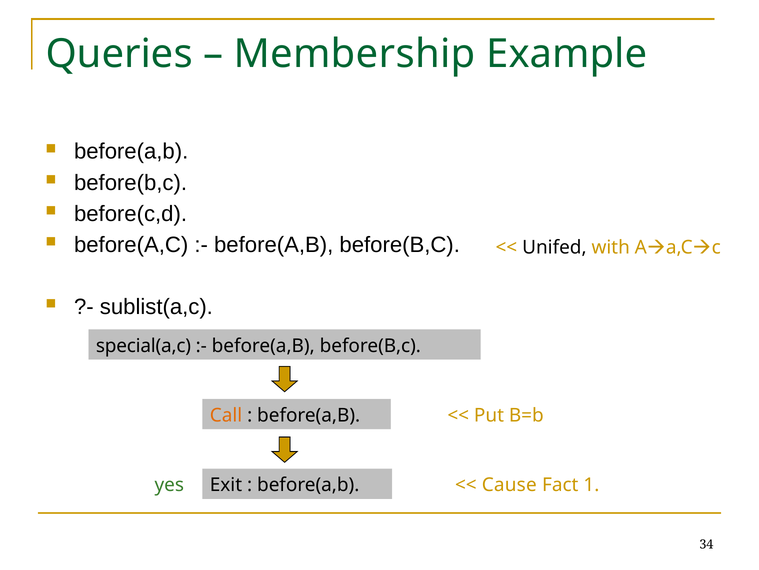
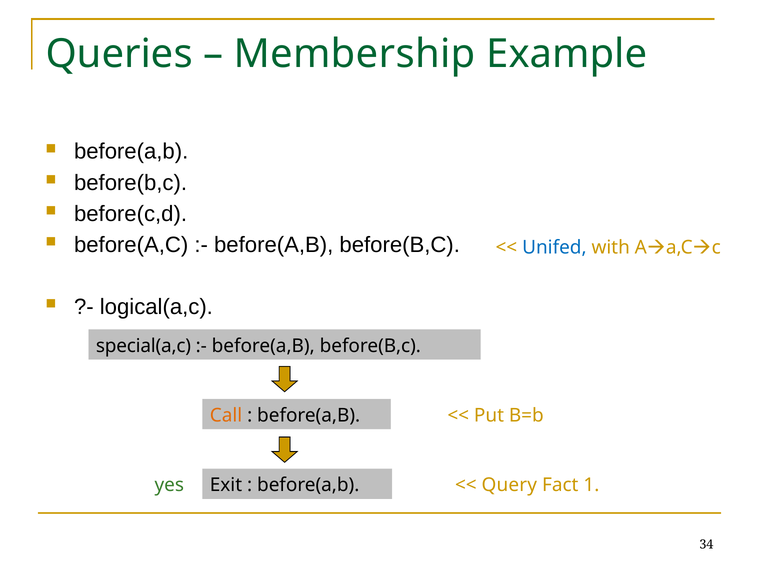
Unifed colour: black -> blue
sublist(a,c: sublist(a,c -> logical(a,c
Cause: Cause -> Query
